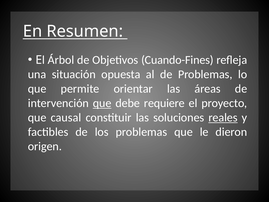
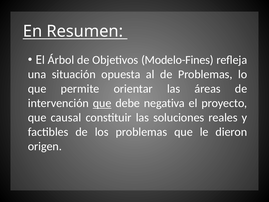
Cuando-Fines: Cuando-Fines -> Modelo-Fines
requiere: requiere -> negativa
reales underline: present -> none
